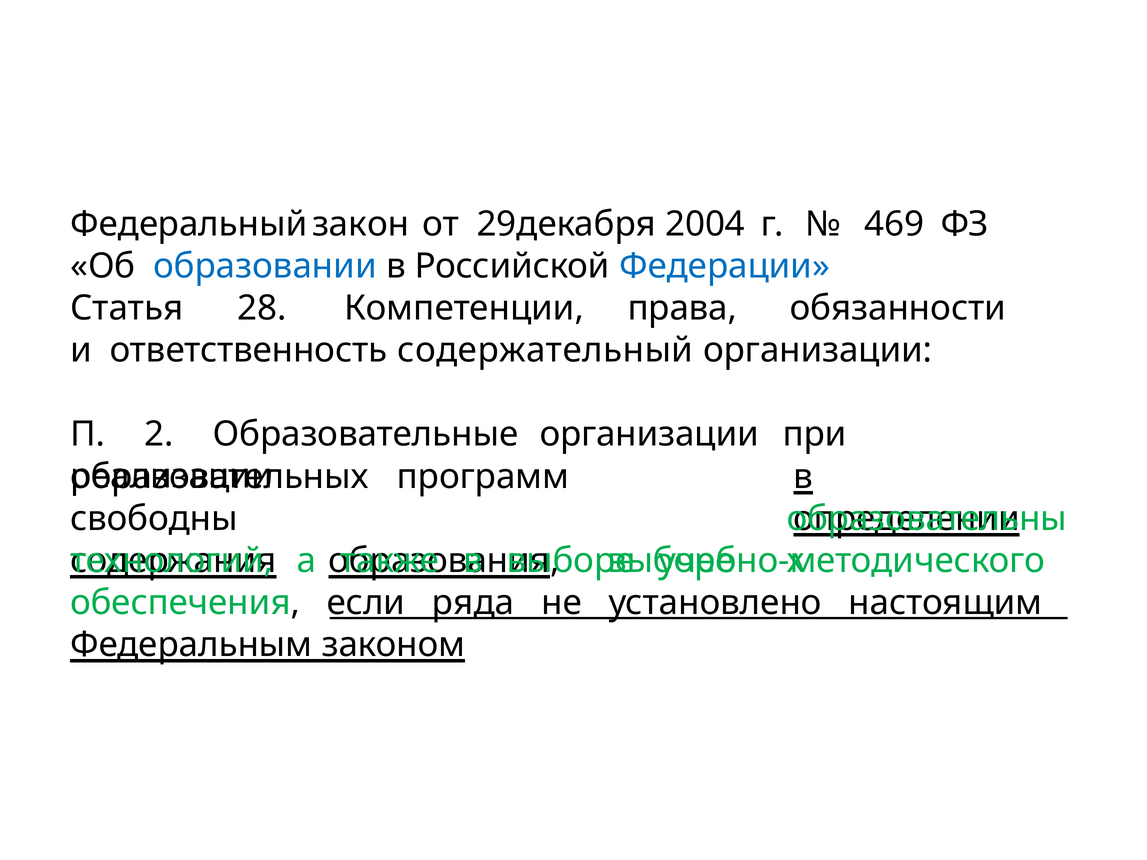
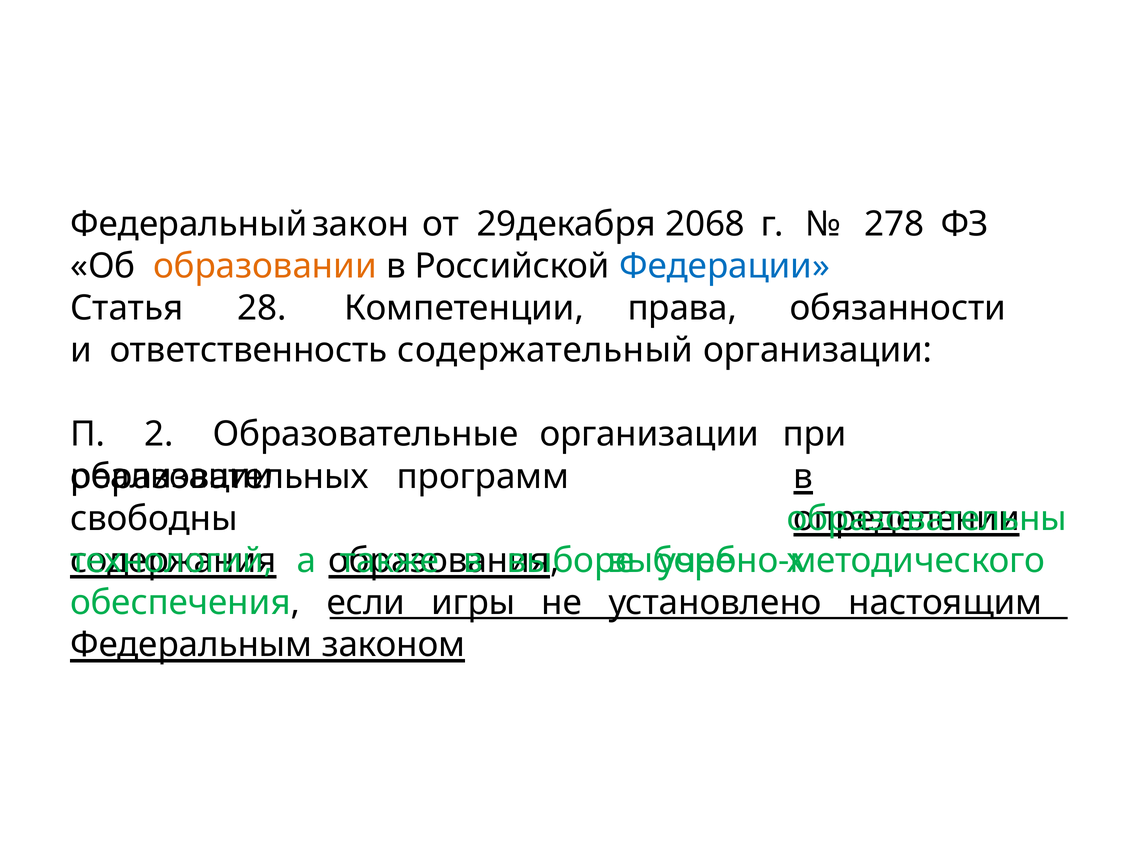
2004: 2004 -> 2068
469: 469 -> 278
образовании colour: blue -> orange
ряда: ряда -> игры
